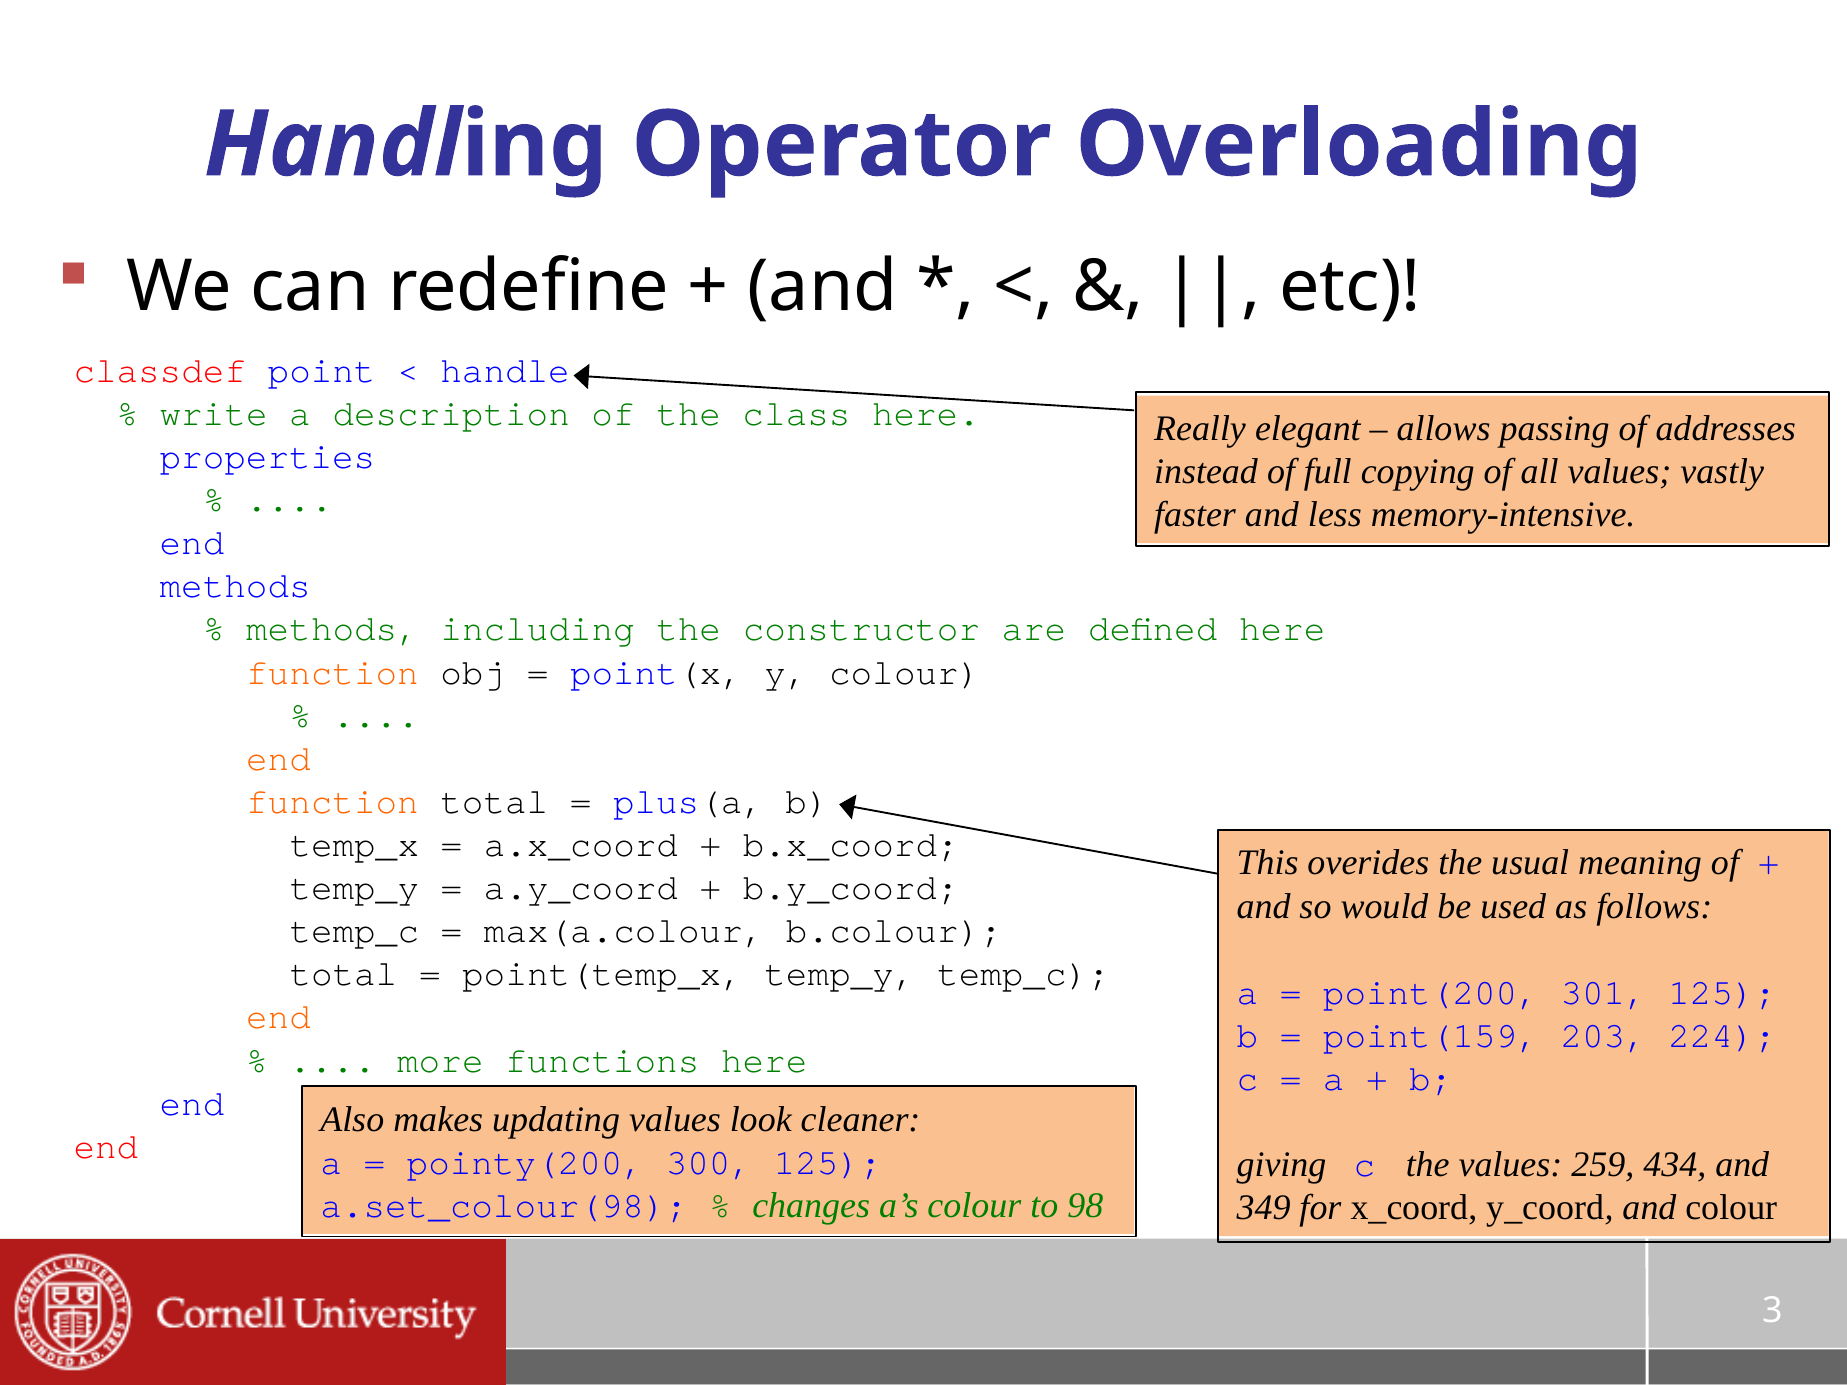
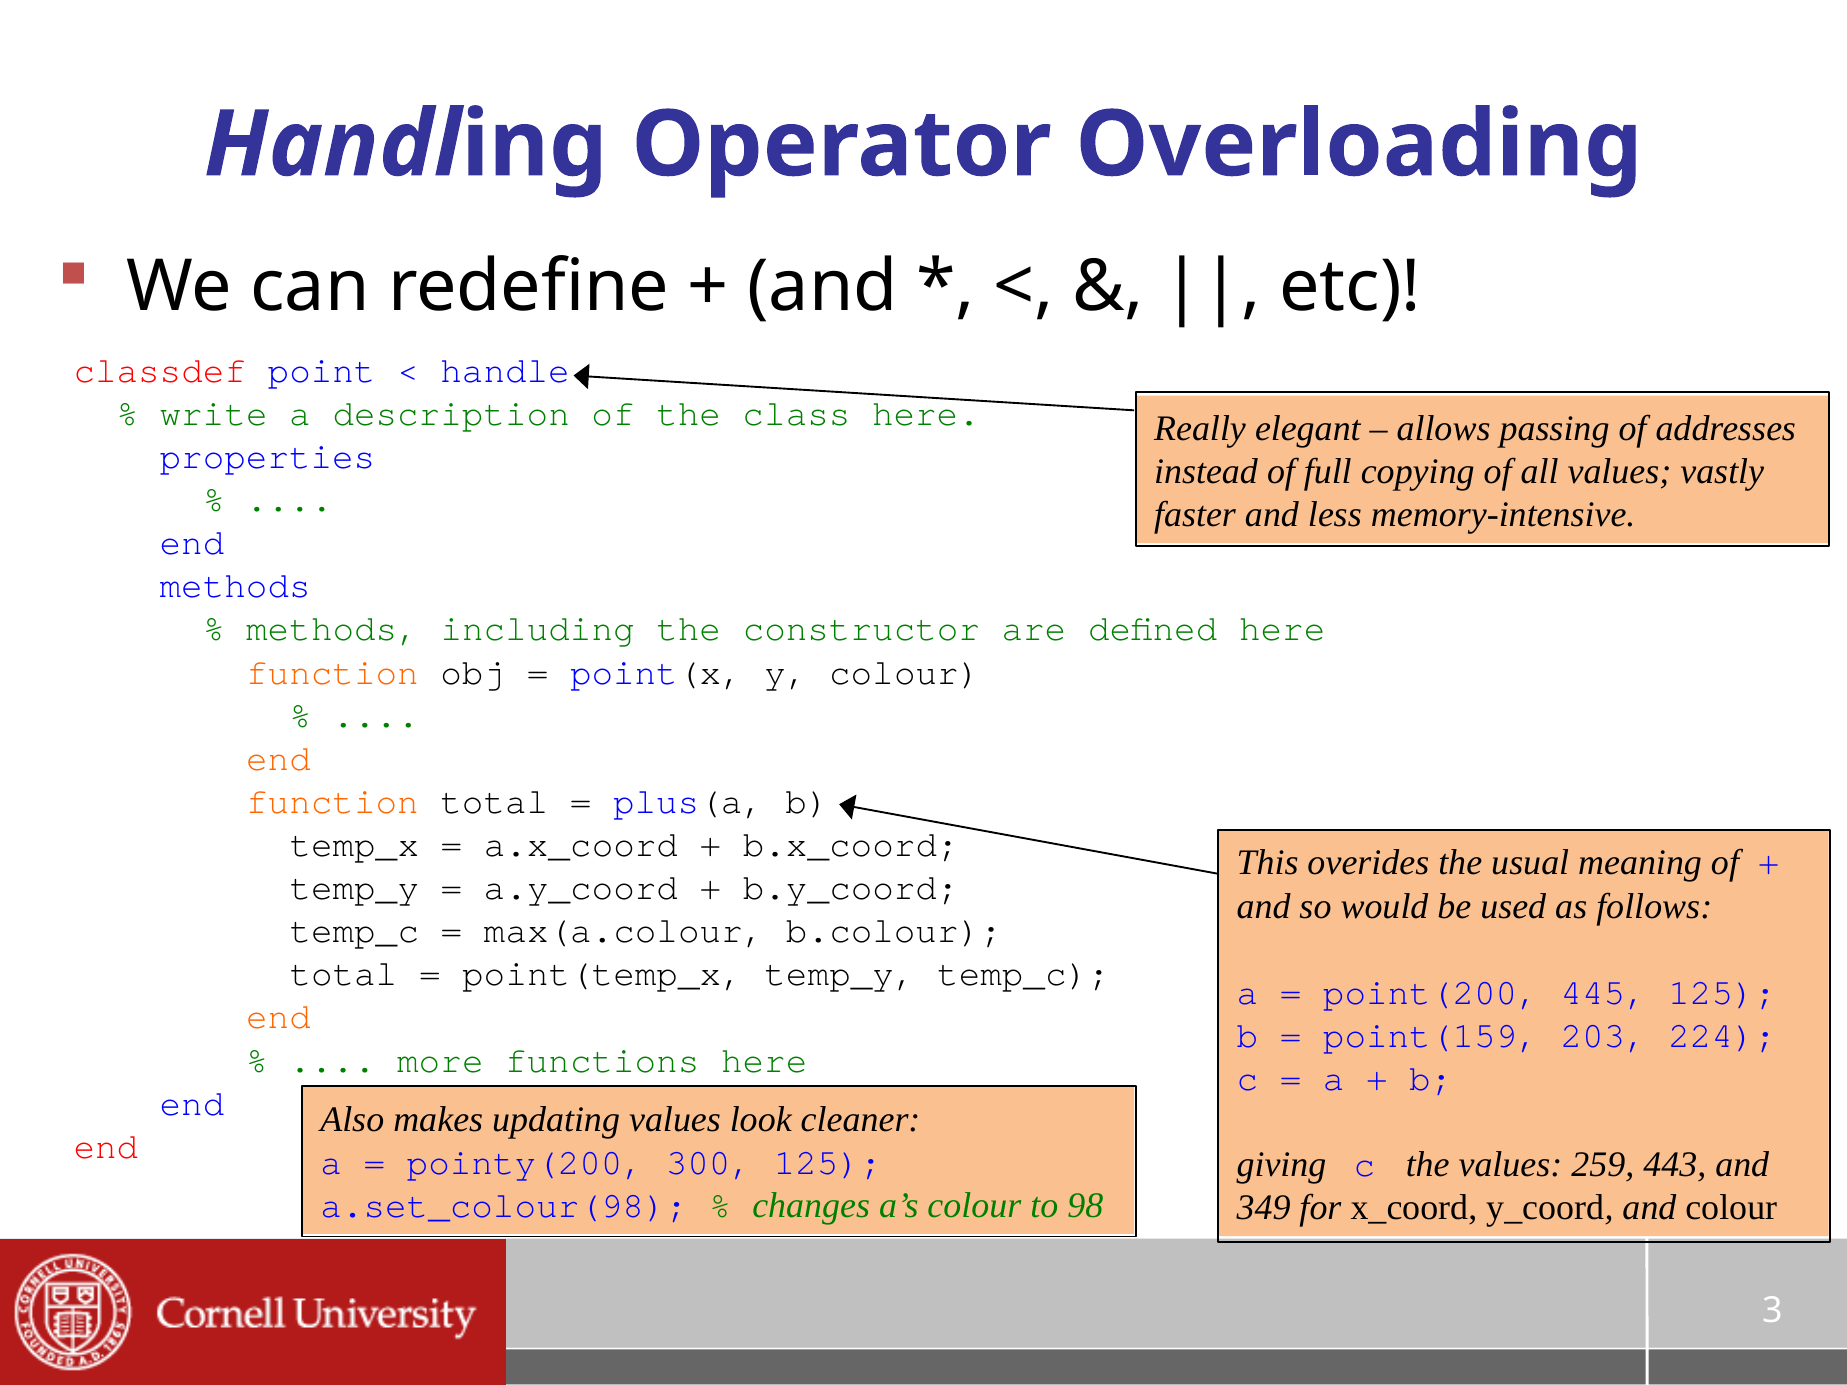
301: 301 -> 445
434: 434 -> 443
